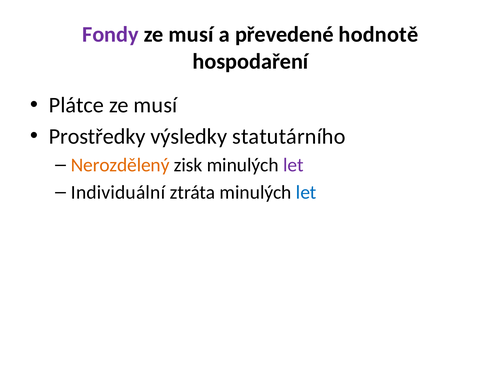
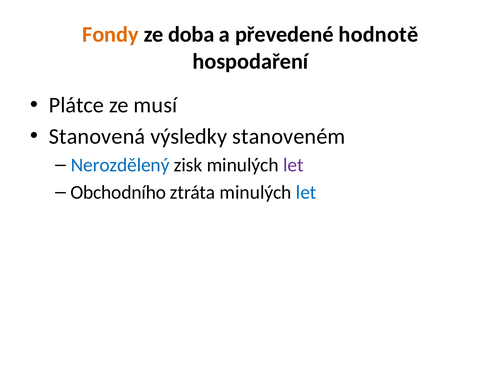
Fondy colour: purple -> orange
musí at (191, 35): musí -> doba
Prostředky: Prostředky -> Stanovená
statutárního: statutárního -> stanoveném
Nerozdělený colour: orange -> blue
Individuální: Individuální -> Obchodního
